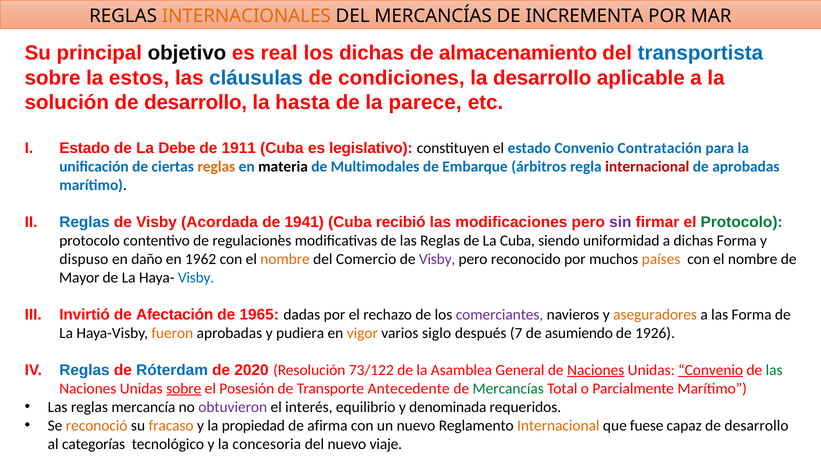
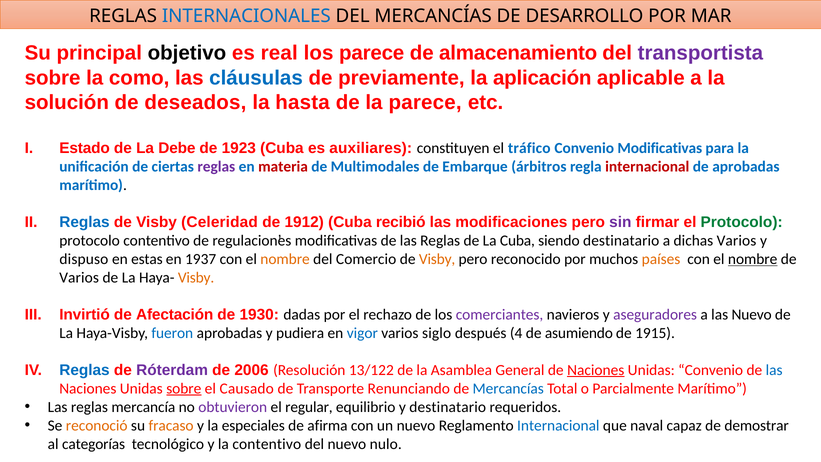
INTERNACIONALES colour: orange -> blue
INCREMENTA: INCREMENTA -> DESARROLLO
los dichas: dichas -> parece
transportista colour: blue -> purple
estos: estos -> como
condiciones: condiciones -> previamente
la desarrollo: desarrollo -> aplicación
solución de desarrollo: desarrollo -> deseados
1911: 1911 -> 1923
legislativo: legislativo -> auxiliares
el estado: estado -> tráfico
Convenio Contratación: Contratación -> Modificativas
reglas at (216, 167) colour: orange -> purple
materia colour: black -> red
Acordada: Acordada -> Celeridad
1941: 1941 -> 1912
siendo uniformidad: uniformidad -> destinatario
dichas Forma: Forma -> Varios
daño: daño -> estas
1962: 1962 -> 1937
Visby at (437, 259) colour: purple -> orange
nombre at (753, 259) underline: none -> present
Mayor at (79, 278): Mayor -> Varios
Visby at (196, 278) colour: blue -> orange
1965: 1965 -> 1930
aseguradores colour: orange -> purple
las Forma: Forma -> Nuevo
fueron colour: orange -> blue
vigor colour: orange -> blue
7: 7 -> 4
1926: 1926 -> 1915
Róterdam colour: blue -> purple
2020: 2020 -> 2006
73/122: 73/122 -> 13/122
Convenio at (711, 370) underline: present -> none
las at (774, 370) colour: green -> blue
Posesión: Posesión -> Causado
Antecedente: Antecedente -> Renunciando
Mercancías at (508, 388) colour: green -> blue
interés: interés -> regular
y denominada: denominada -> destinatario
propiedad: propiedad -> especiales
Internacional at (558, 425) colour: orange -> blue
fuese: fuese -> naval
capaz de desarrollo: desarrollo -> demostrar
la concesoria: concesoria -> contentivo
viaje: viaje -> nulo
